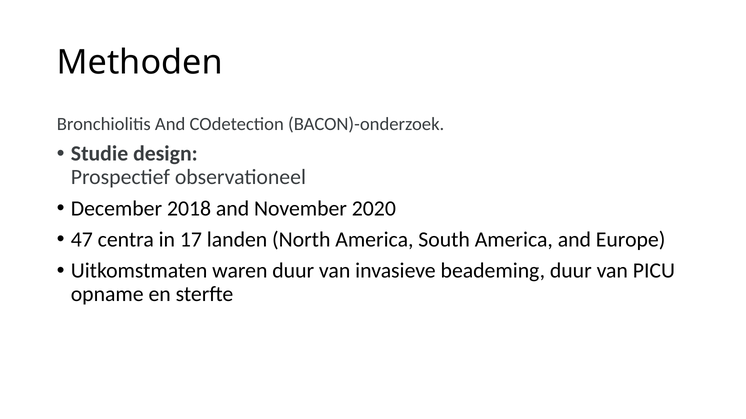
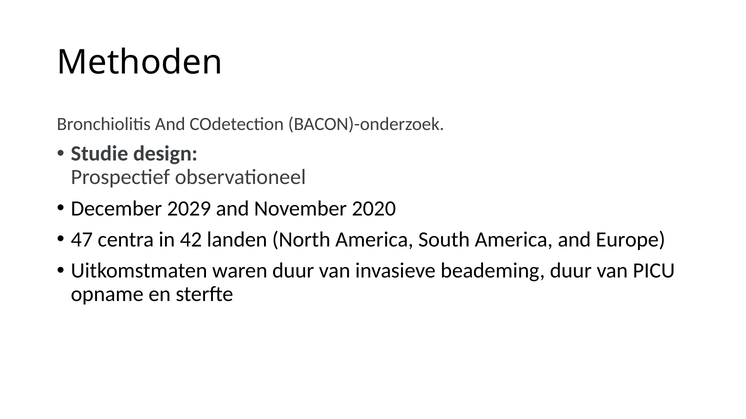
2018: 2018 -> 2029
17: 17 -> 42
